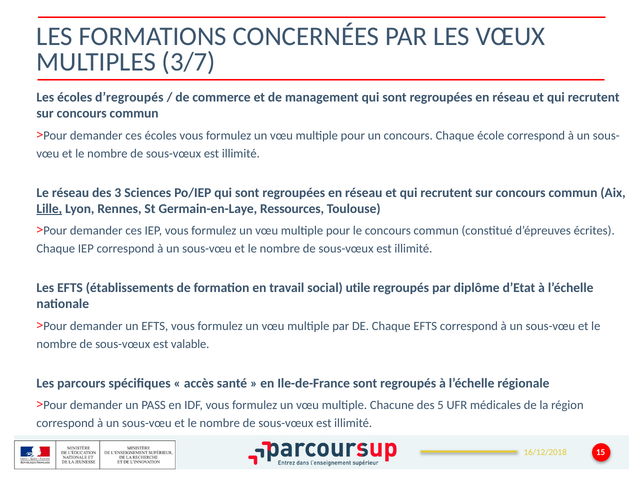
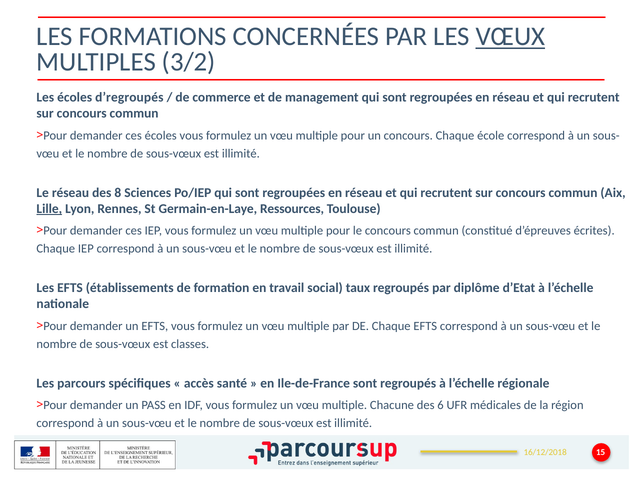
VŒUX underline: none -> present
3/7: 3/7 -> 3/2
3: 3 -> 8
utile: utile -> taux
valable: valable -> classes
5: 5 -> 6
